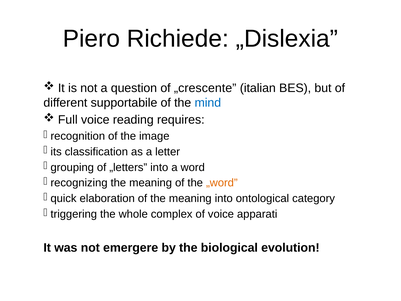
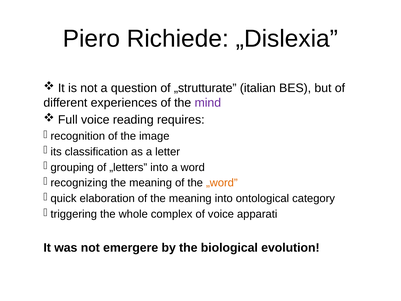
„crescente: „crescente -> „strutturate
supportabile: supportabile -> experiences
mind colour: blue -> purple
